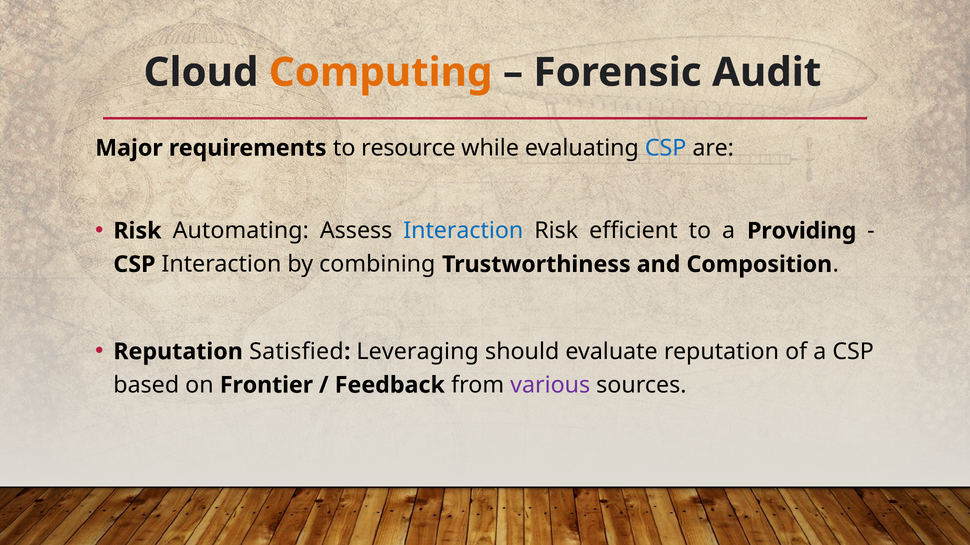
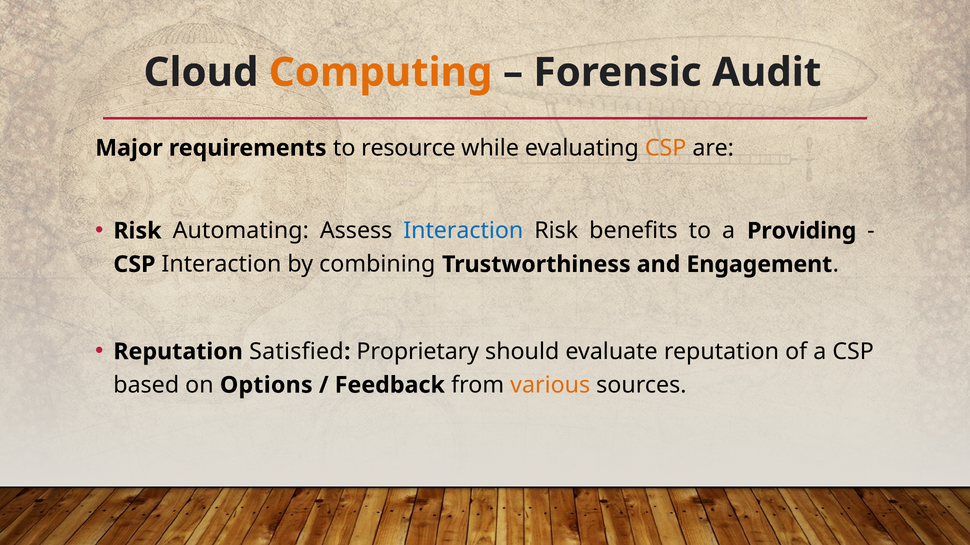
CSP at (666, 148) colour: blue -> orange
efficient: efficient -> benefits
Composition: Composition -> Engagement
Leveraging: Leveraging -> Proprietary
Frontier: Frontier -> Options
various colour: purple -> orange
